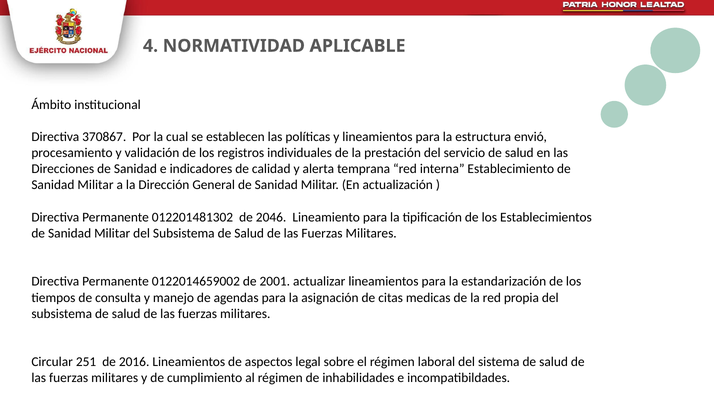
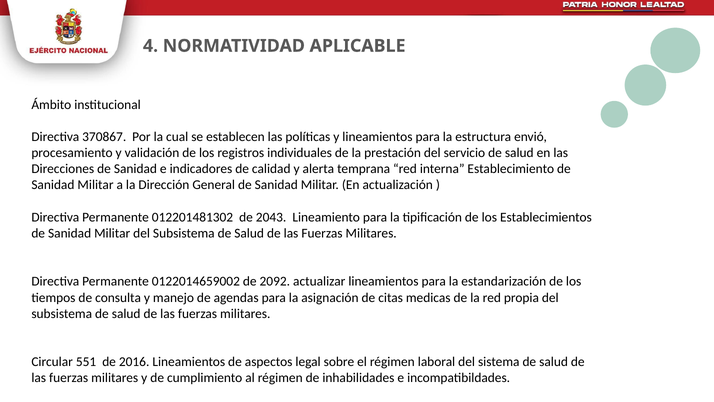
2046: 2046 -> 2043
2001: 2001 -> 2092
251: 251 -> 551
